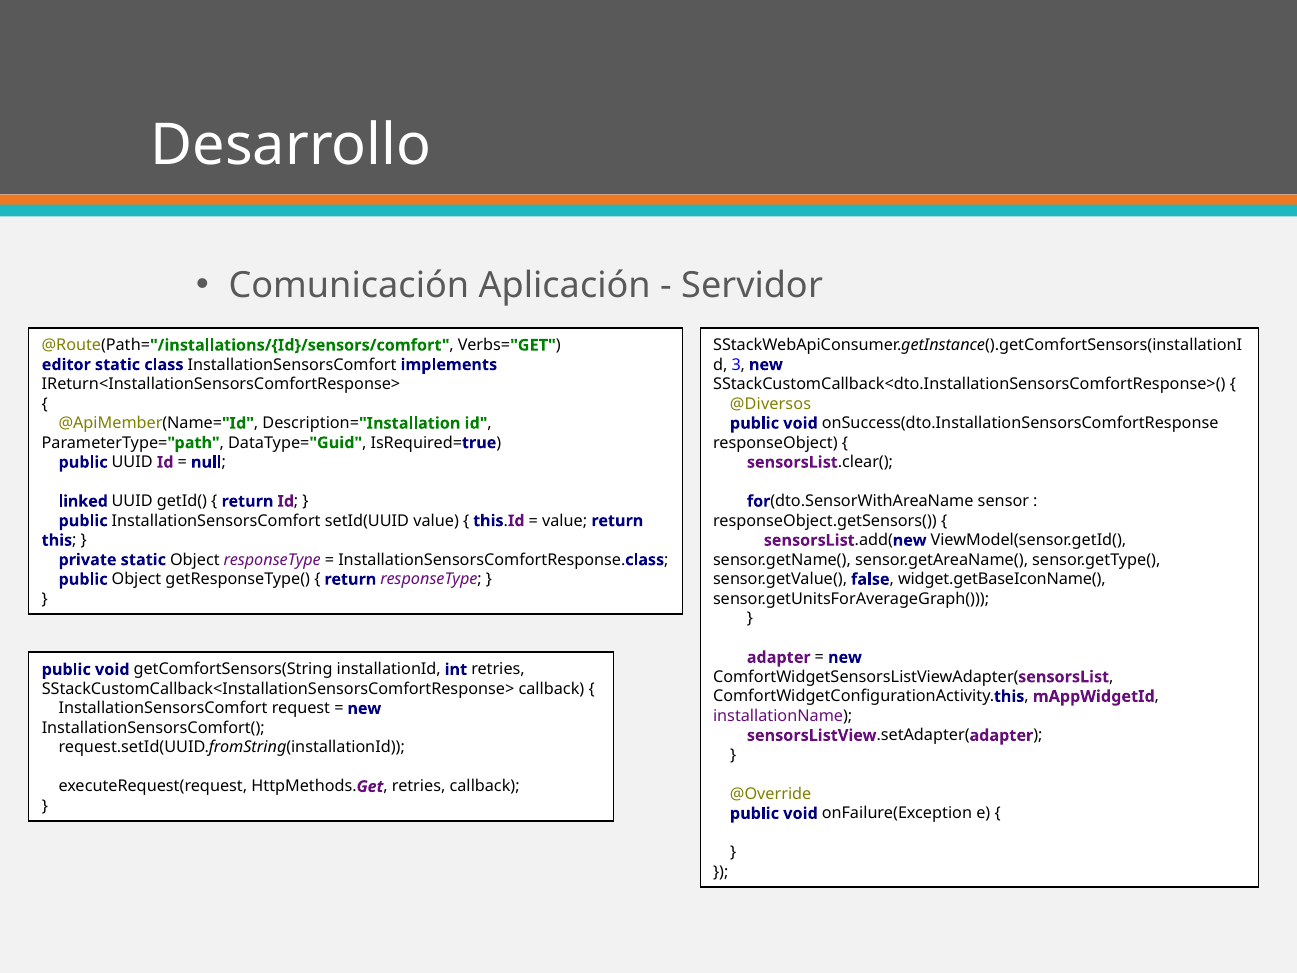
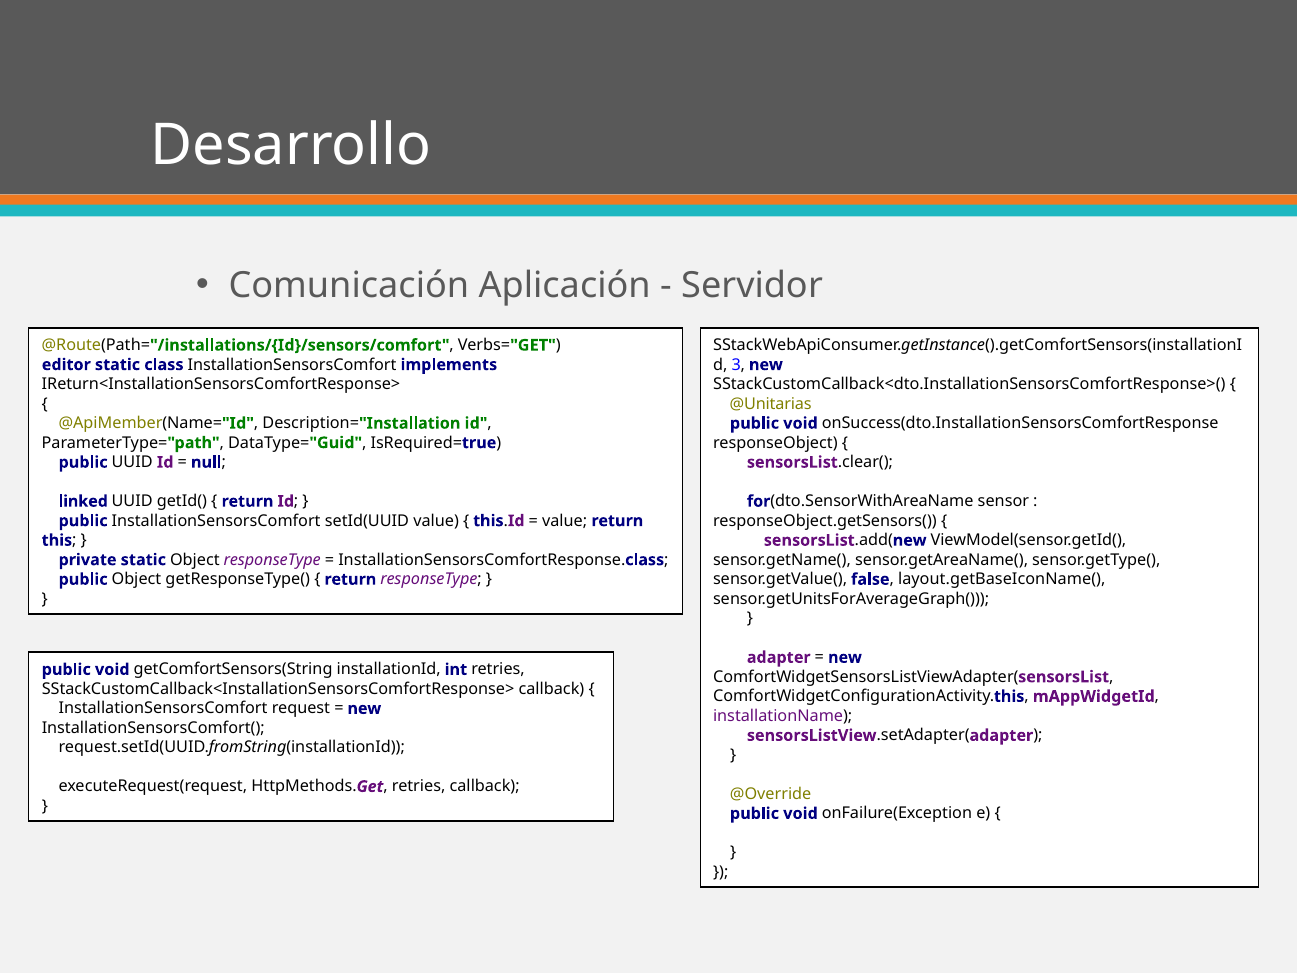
@Diversos: @Diversos -> @Unitarias
widget.getBaseIconName(: widget.getBaseIconName( -> layout.getBaseIconName(
